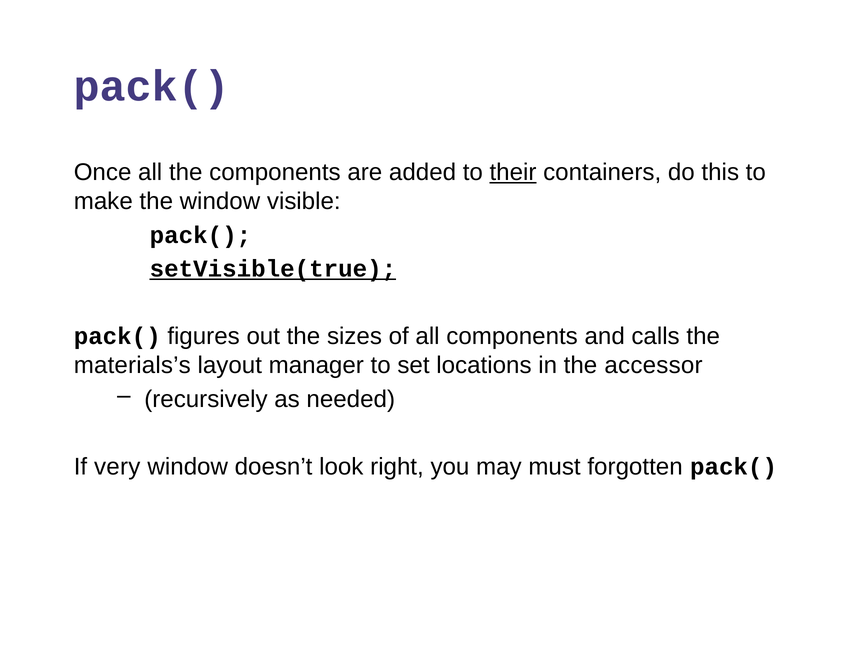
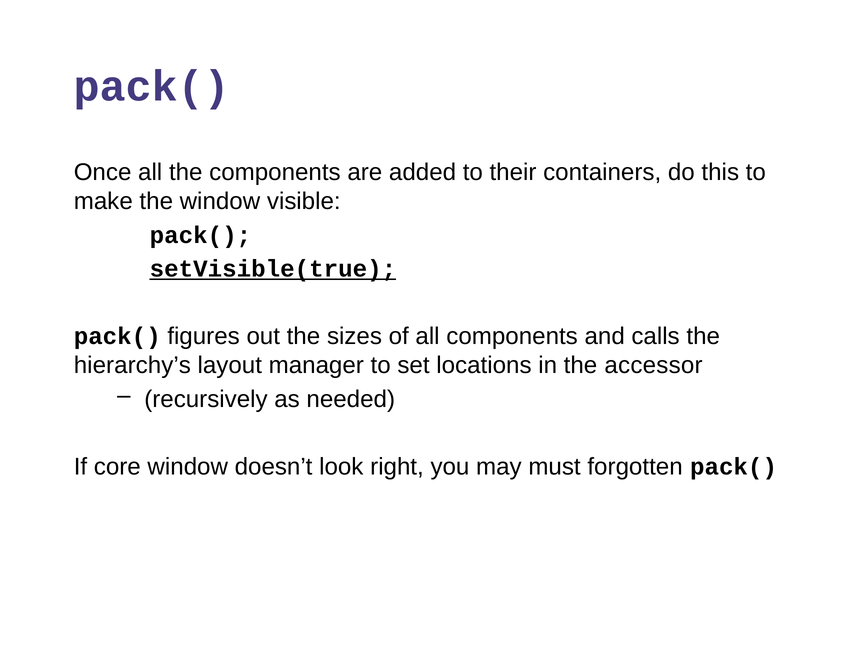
their underline: present -> none
materials’s: materials’s -> hierarchy’s
very: very -> core
